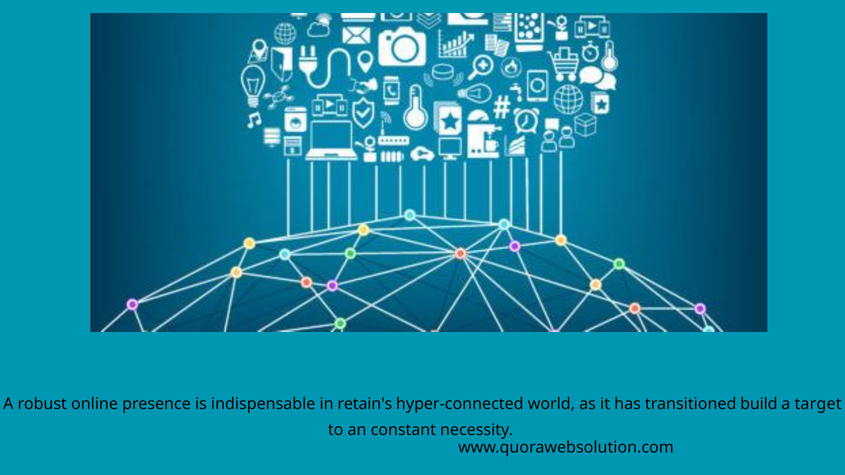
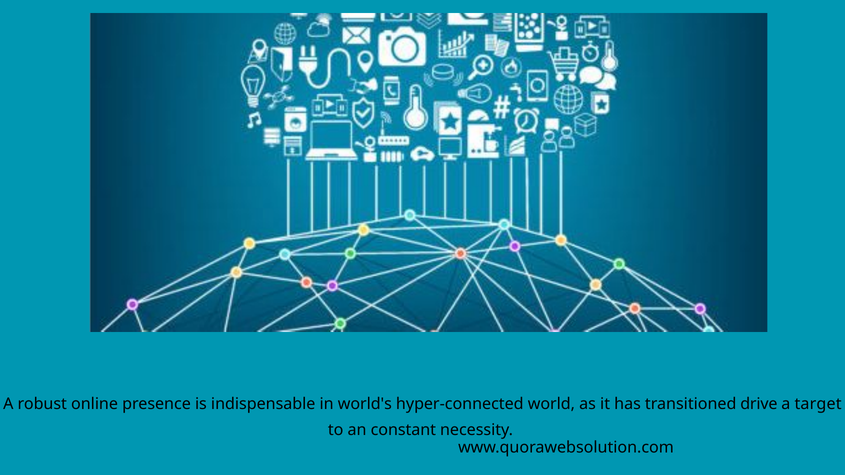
retain's: retain's -> world's
build: build -> drive
